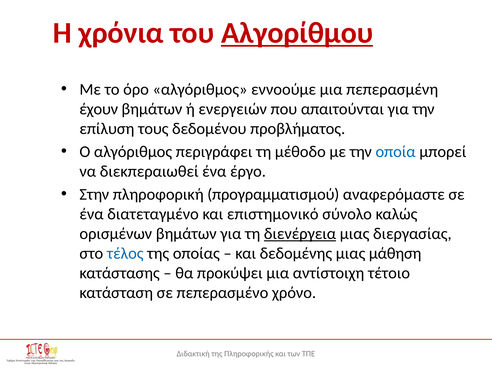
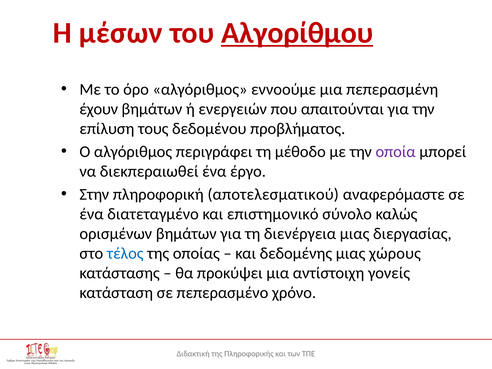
χρόνια: χρόνια -> μέσων
οποία colour: blue -> purple
προγραμματισμού: προγραμματισμού -> αποτελεσματικού
διενέργεια underline: present -> none
μάθηση: μάθηση -> χώρους
τέτοιο: τέτοιο -> γονείς
